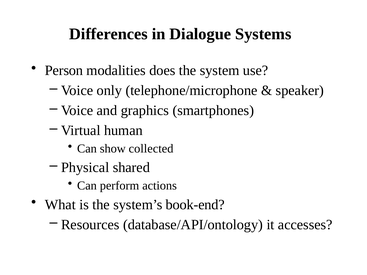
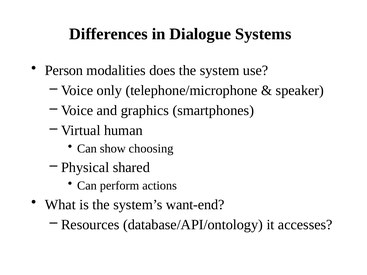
collected: collected -> choosing
book-end: book-end -> want-end
